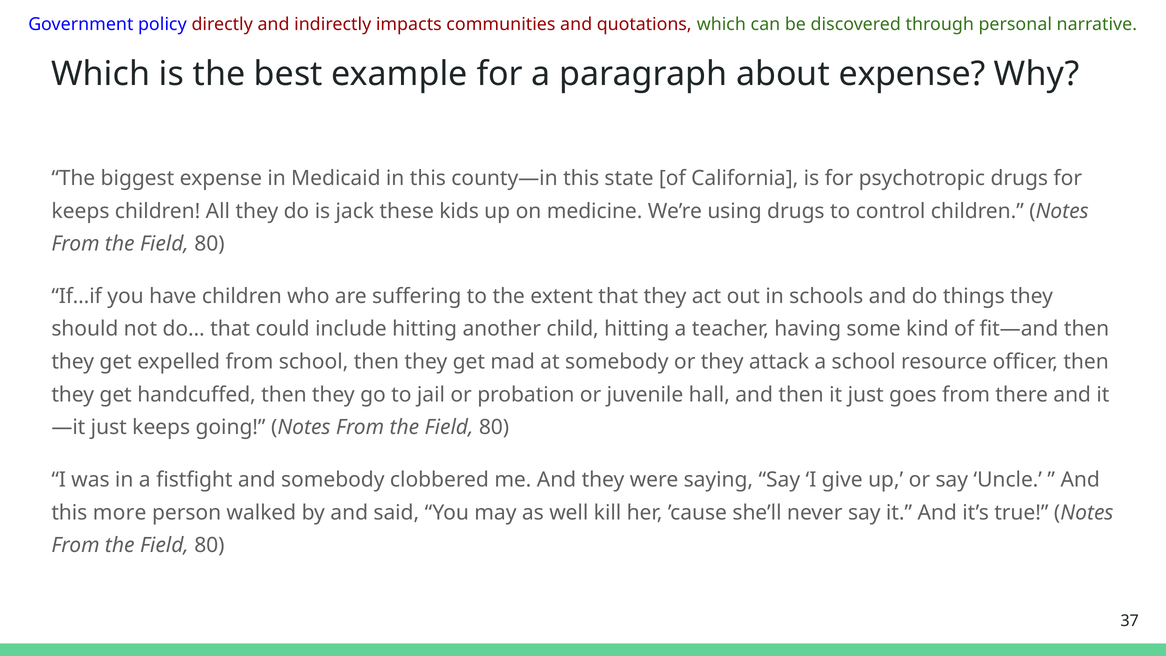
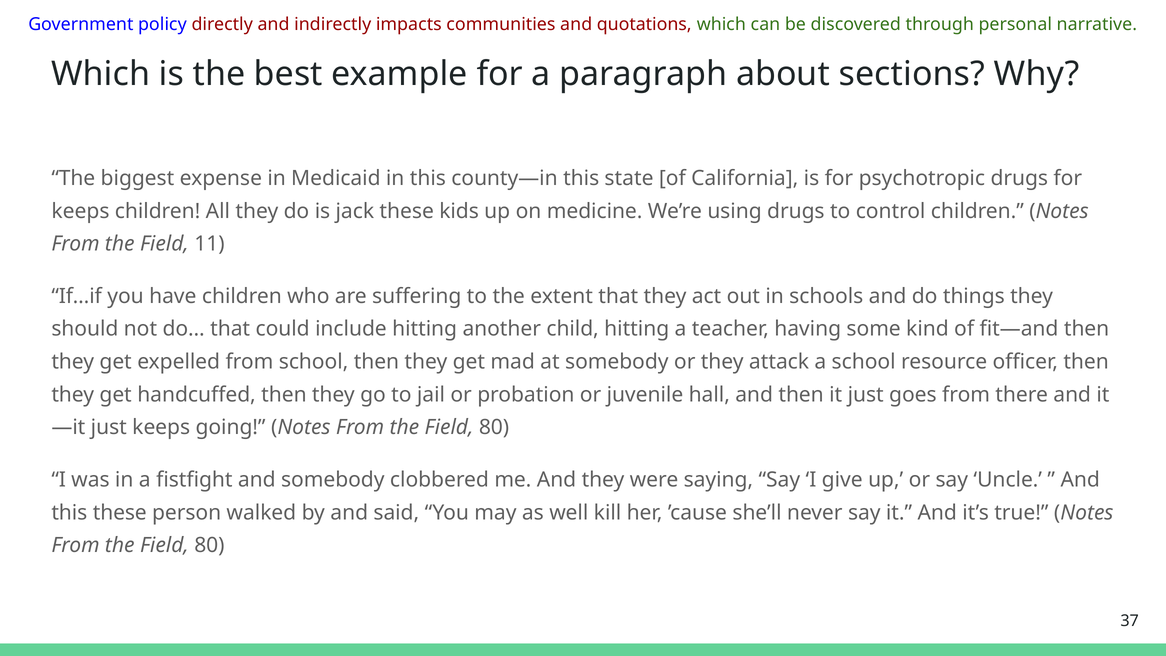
about expense: expense -> sections
80 at (209, 244): 80 -> 11
this more: more -> these
